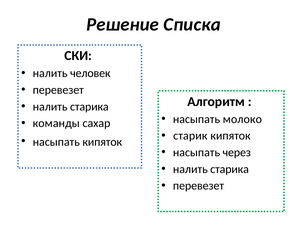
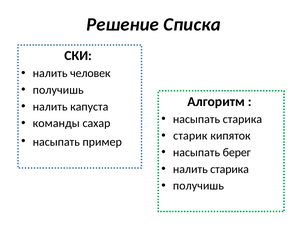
перевезет at (58, 90): перевезет -> получишь
старика at (89, 107): старика -> капуста
насыпать молоко: молоко -> старика
насыпать кипяток: кипяток -> пример
через: через -> берег
перевезет at (198, 186): перевезет -> получишь
